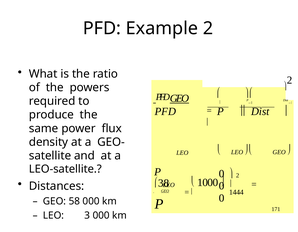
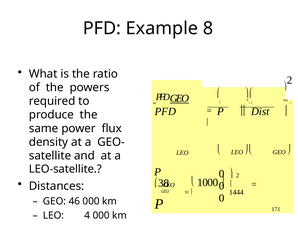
Example 2: 2 -> 8
58: 58 -> 46
3: 3 -> 4
